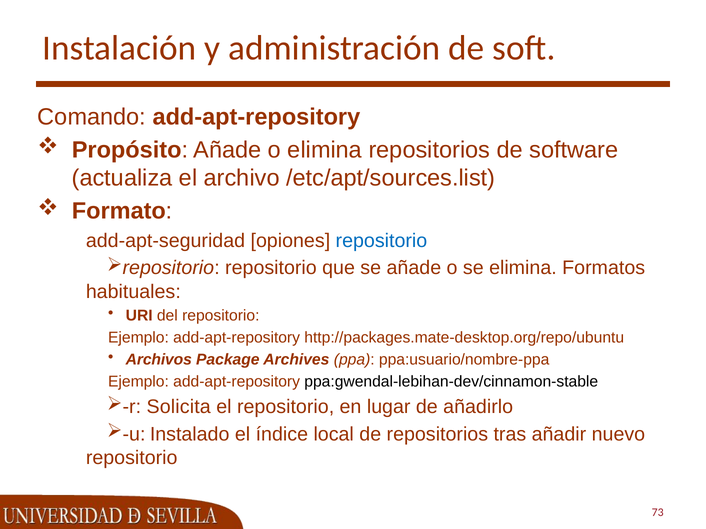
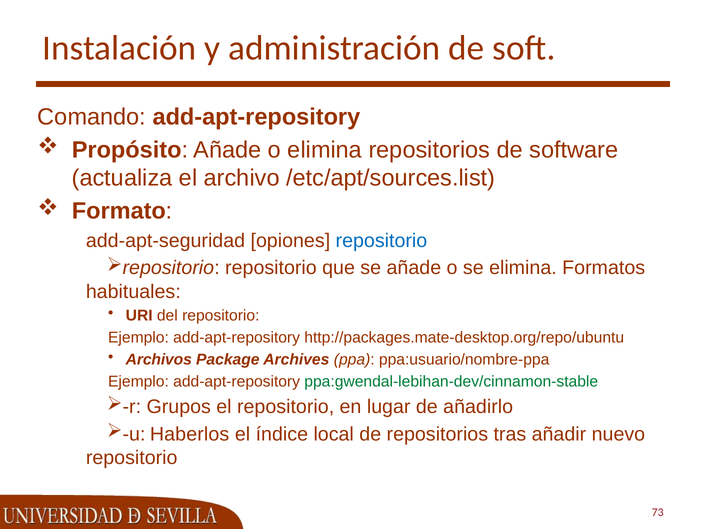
ppa:gwendal-lebihan-dev/cinnamon-stable colour: black -> green
Solicita: Solicita -> Grupos
Instalado: Instalado -> Haberlos
